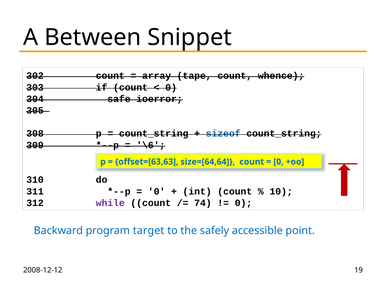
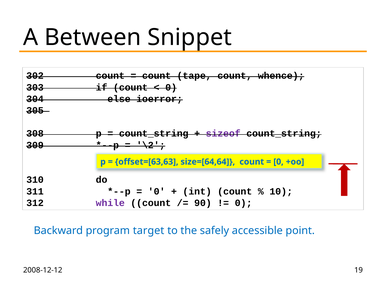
array at (157, 76): array -> count
safe: safe -> else
sizeof colour: blue -> purple
\6: \6 -> \2
74: 74 -> 90
